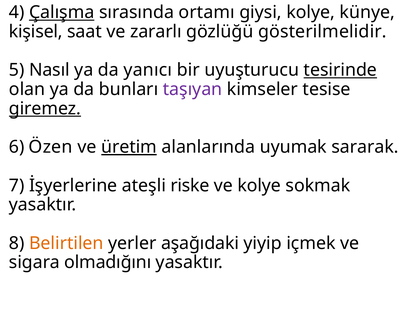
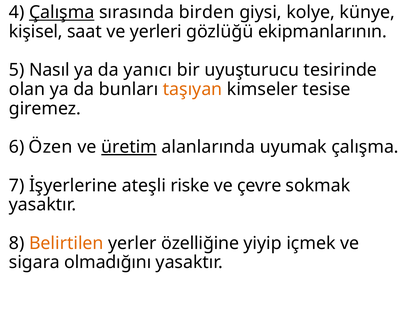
ortamı: ortamı -> birden
zararlı: zararlı -> yerleri
gösterilmelidir: gösterilmelidir -> ekipmanlarının
tesirinde underline: present -> none
taşıyan colour: purple -> orange
giremez underline: present -> none
uyumak sararak: sararak -> çalışma
ve kolye: kolye -> çevre
aşağıdaki: aşağıdaki -> özelliğine
